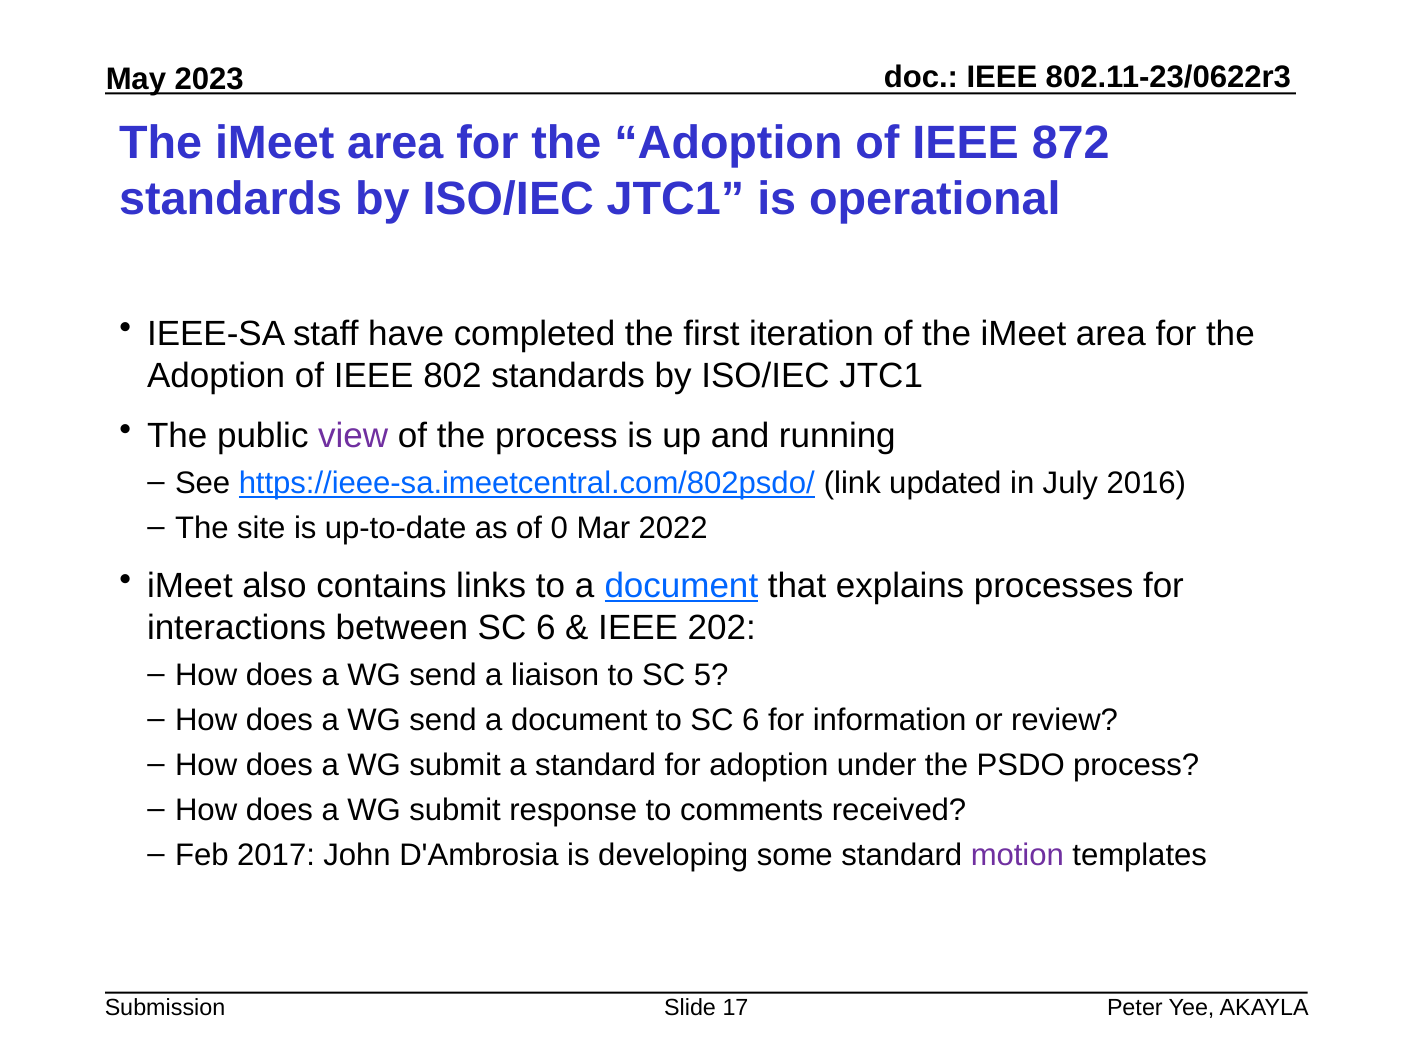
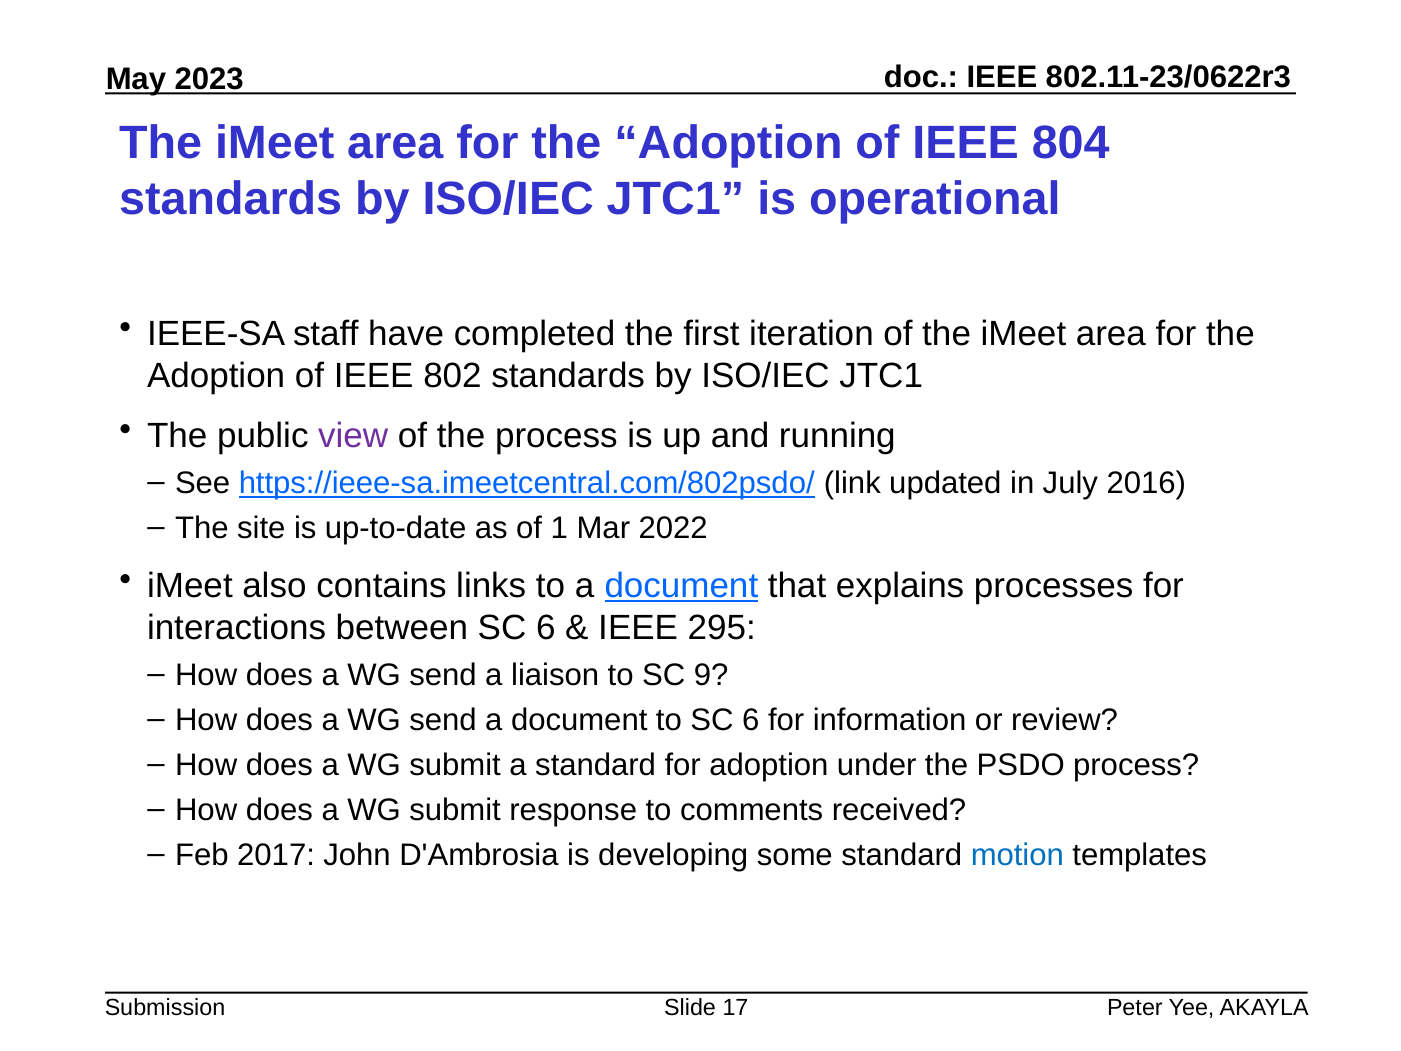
872: 872 -> 804
0: 0 -> 1
202: 202 -> 295
5: 5 -> 9
motion colour: purple -> blue
